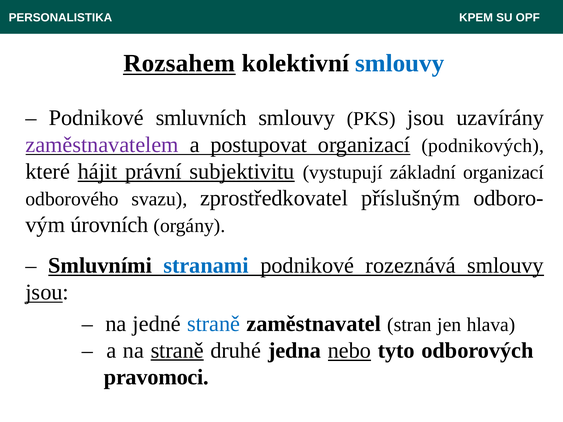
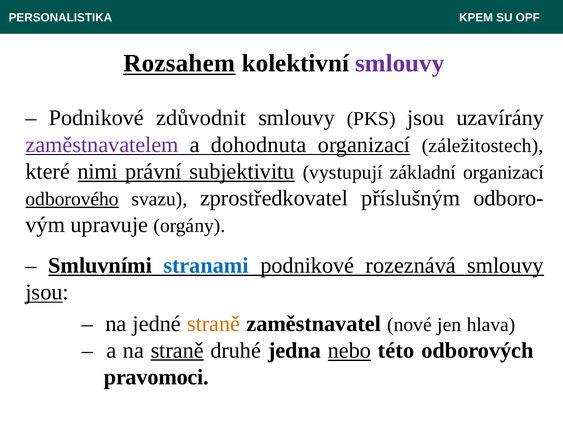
smlouvy at (400, 63) colour: blue -> purple
smluvních: smluvních -> zdůvodnit
postupovat: postupovat -> dohodnuta
podnikových: podnikových -> záležitostech
hájit: hájit -> nimi
odborového underline: none -> present
úrovních: úrovních -> upravuje
straně at (214, 324) colour: blue -> orange
stran: stran -> nové
tyto: tyto -> této
